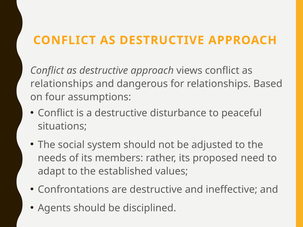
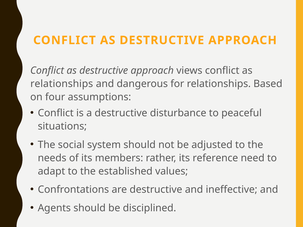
proposed: proposed -> reference
